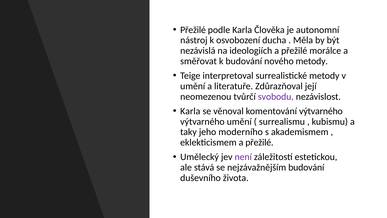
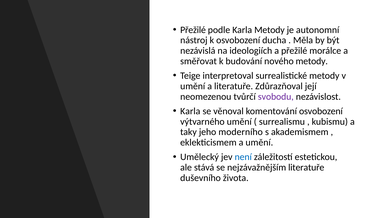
Karla Člověka: Člověka -> Metody
komentování výtvarného: výtvarného -> osvobození
eklekticismem a přežilé: přežilé -> umění
není colour: purple -> blue
nejzávažnějším budování: budování -> literatuře
